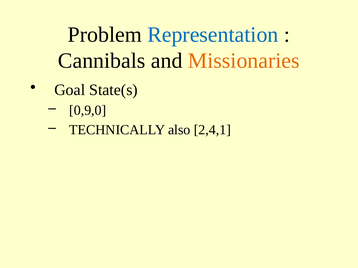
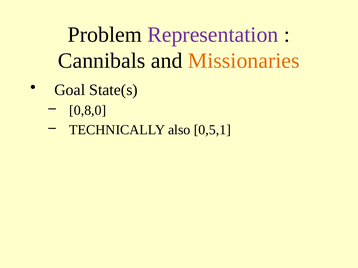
Representation colour: blue -> purple
0,9,0: 0,9,0 -> 0,8,0
2,4,1: 2,4,1 -> 0,5,1
